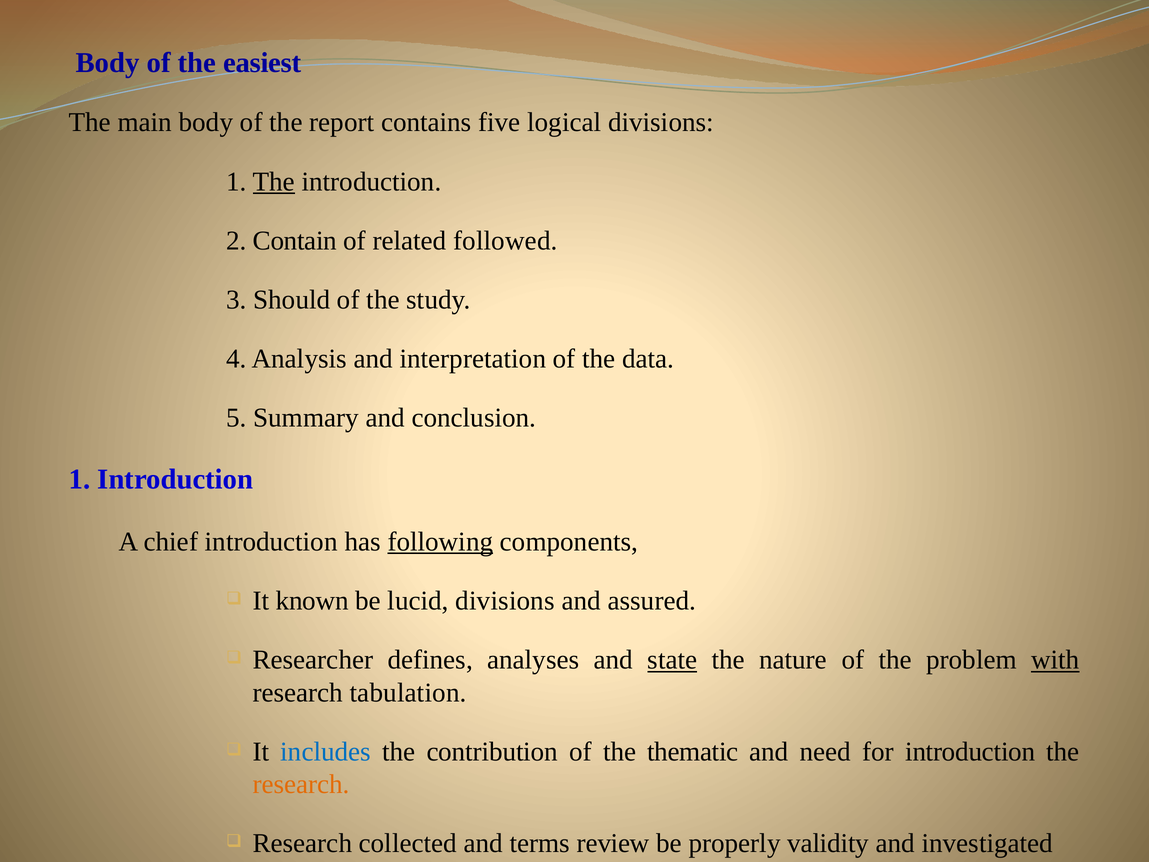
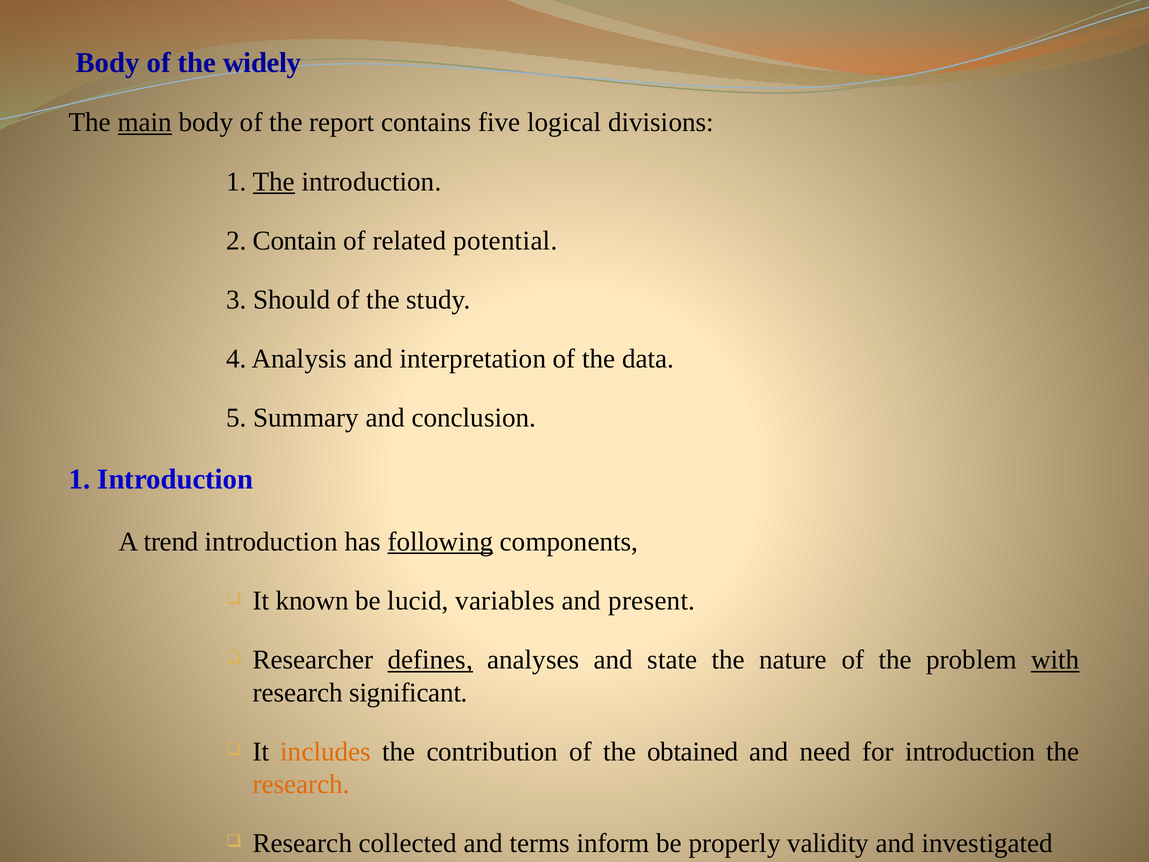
easiest: easiest -> widely
main underline: none -> present
followed: followed -> potential
chief: chief -> trend
lucid divisions: divisions -> variables
assured: assured -> present
defines underline: none -> present
state underline: present -> none
tabulation: tabulation -> significant
includes colour: blue -> orange
thematic: thematic -> obtained
review: review -> inform
